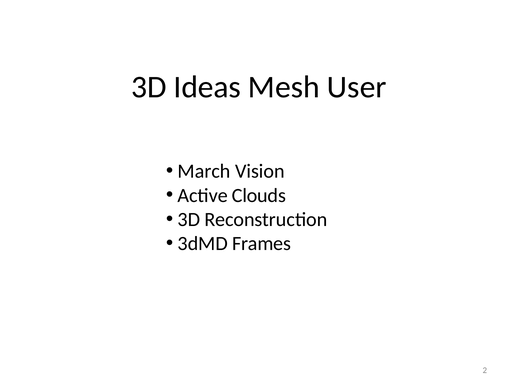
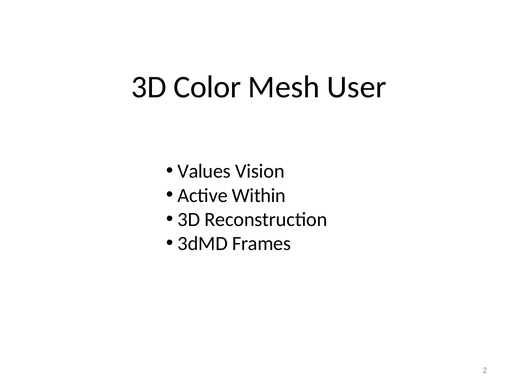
Ideas: Ideas -> Color
March: March -> Values
Clouds: Clouds -> Within
